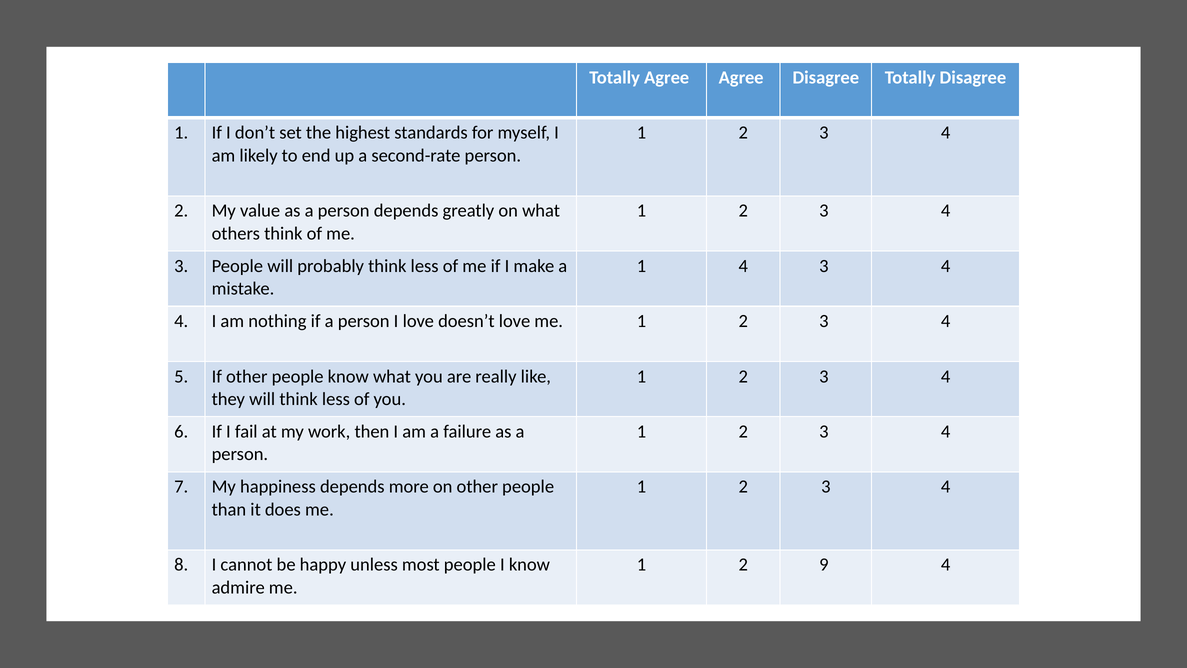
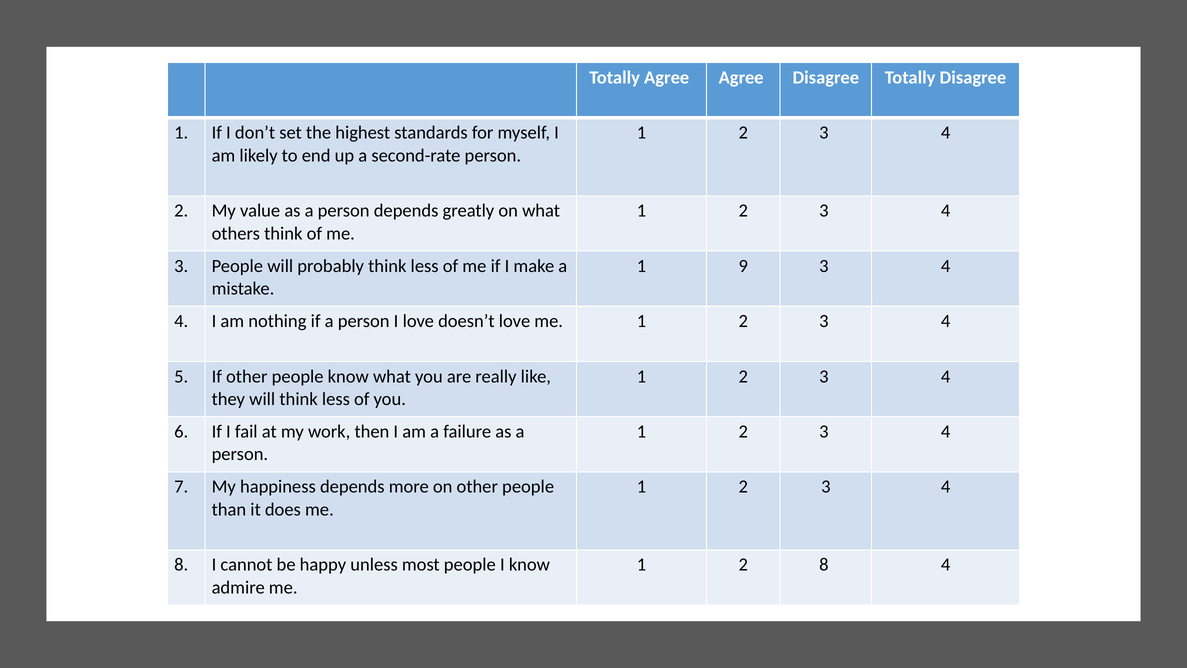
1 4: 4 -> 9
2 9: 9 -> 8
